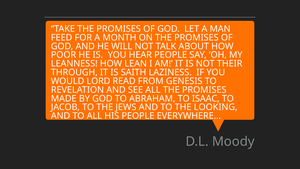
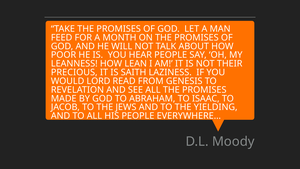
THROUGH: THROUGH -> PRECIOUS
LOOKING: LOOKING -> YIELDING
